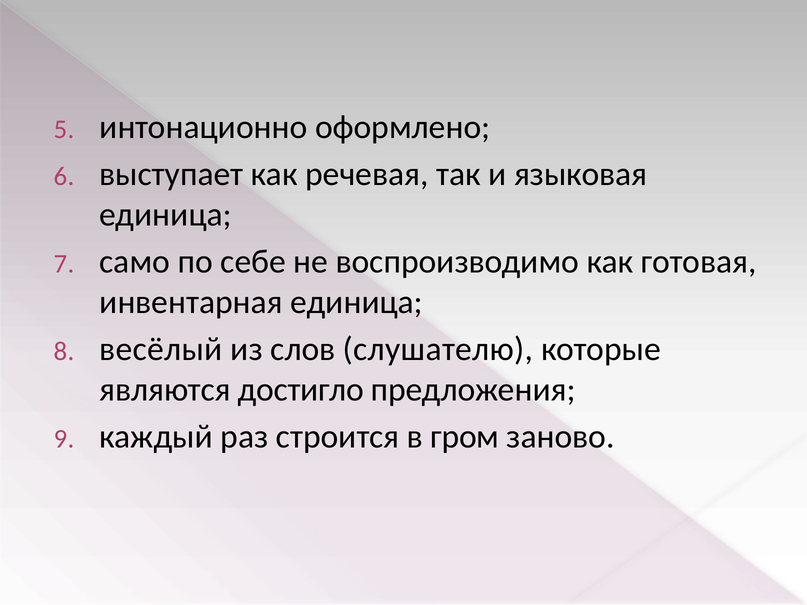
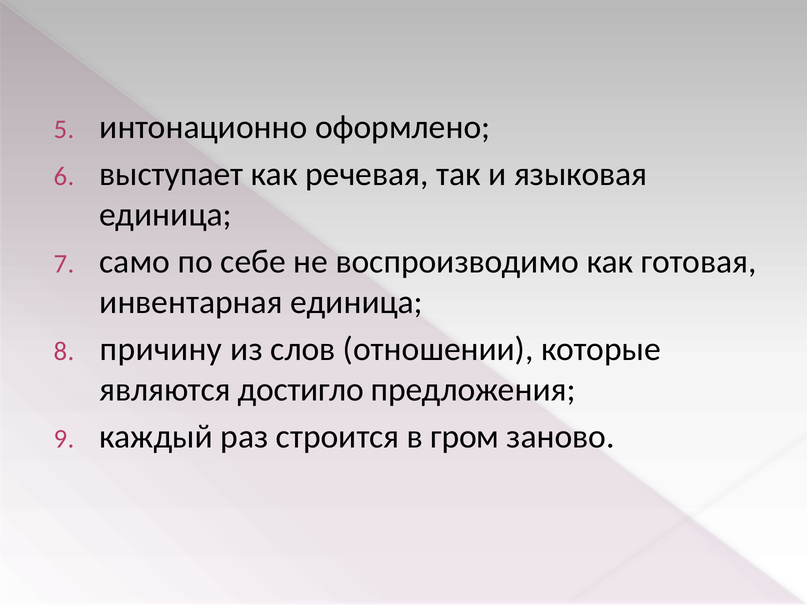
весёлый: весёлый -> причину
слушателю: слушателю -> отношении
